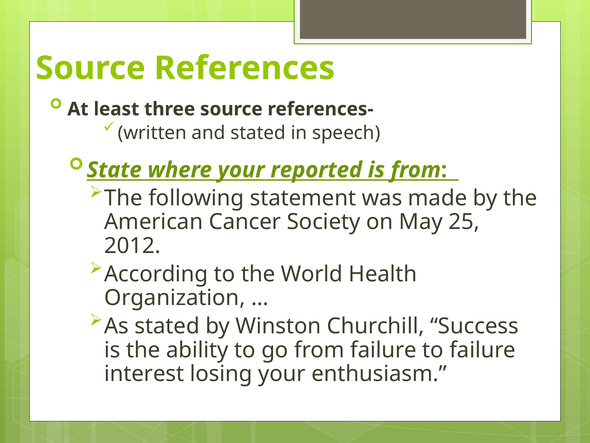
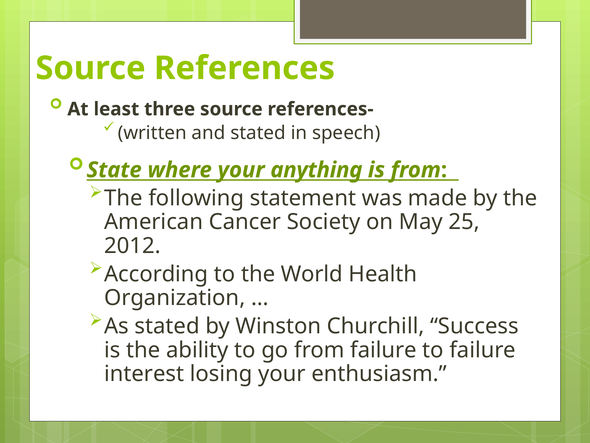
reported: reported -> anything
